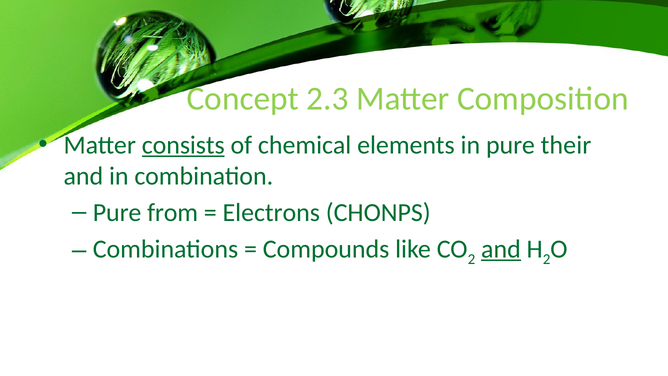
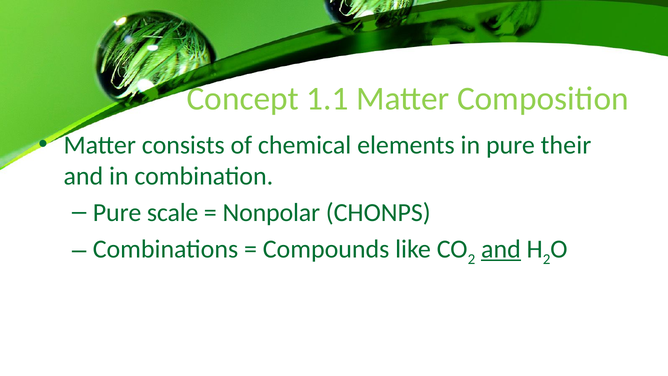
2.3: 2.3 -> 1.1
consists underline: present -> none
from: from -> scale
Electrons: Electrons -> Nonpolar
